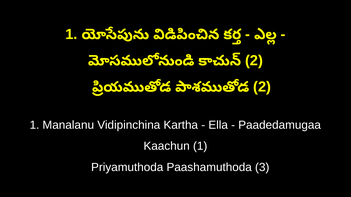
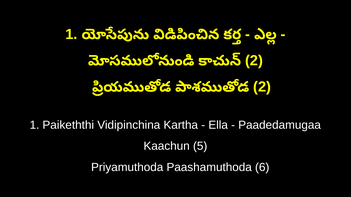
Manalanu: Manalanu -> Paikeththi
Kaachun 1: 1 -> 5
3: 3 -> 6
